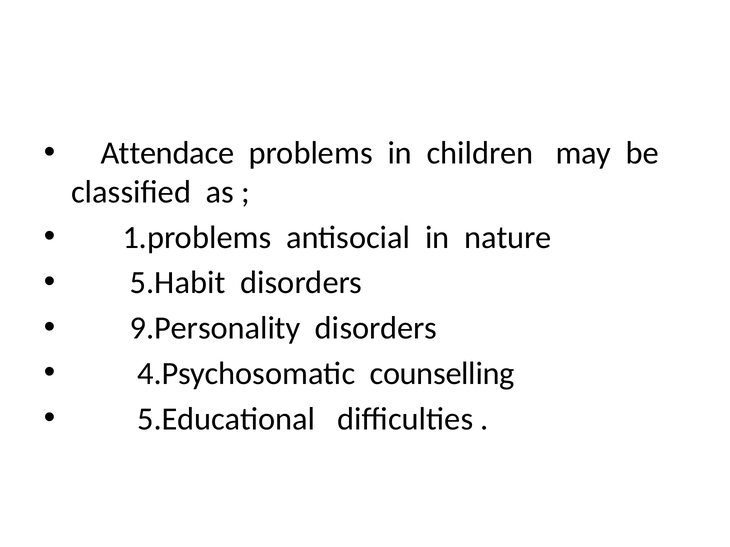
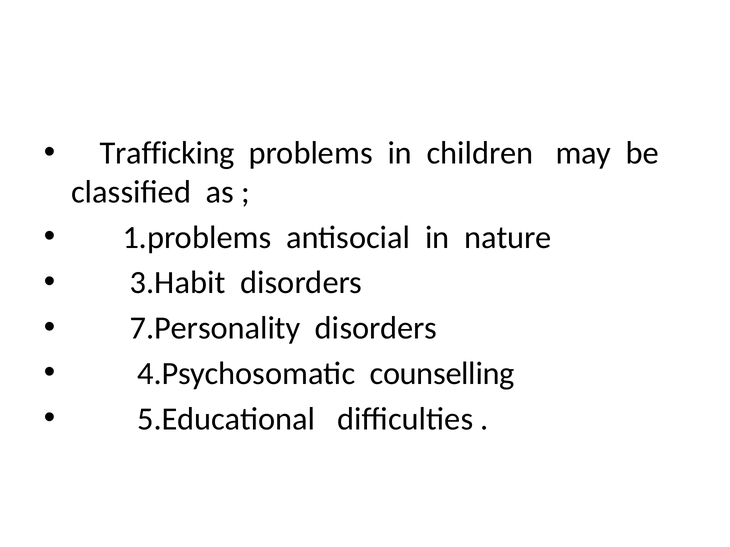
Attendace: Attendace -> Trafficking
5.Habit: 5.Habit -> 3.Habit
9.Personality: 9.Personality -> 7.Personality
